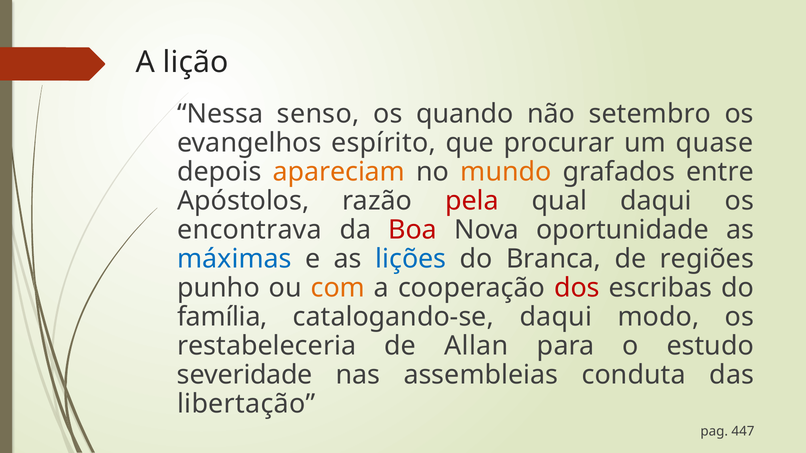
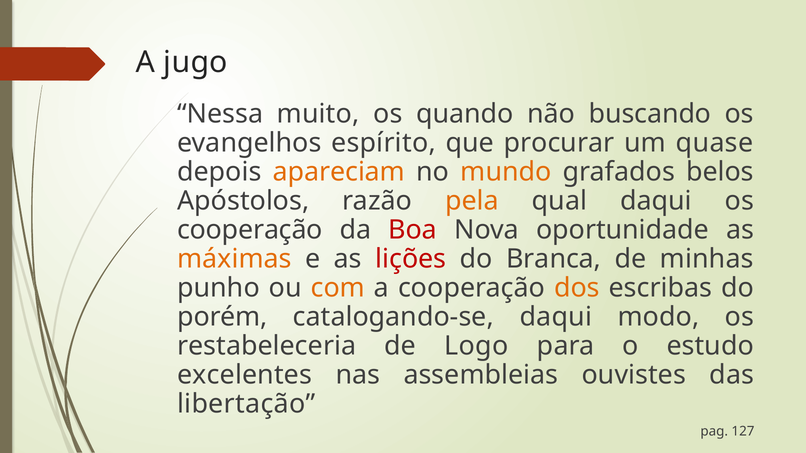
lição: lição -> jugo
senso: senso -> muito
setembro: setembro -> buscando
entre: entre -> belos
pela colour: red -> orange
encontrava at (250, 230): encontrava -> cooperação
máximas colour: blue -> orange
lições colour: blue -> red
regiões: regiões -> minhas
dos colour: red -> orange
família: família -> porém
Allan: Allan -> Logo
severidade: severidade -> excelentes
conduta: conduta -> ouvistes
447: 447 -> 127
